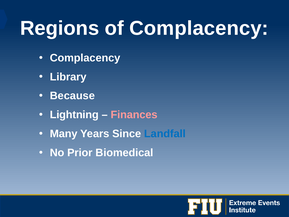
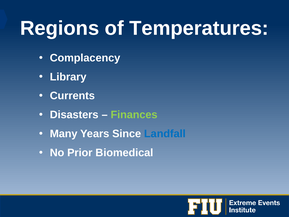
of Complacency: Complacency -> Temperatures
Because: Because -> Currents
Lightning: Lightning -> Disasters
Finances colour: pink -> light green
